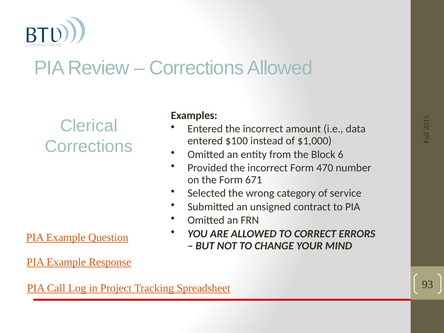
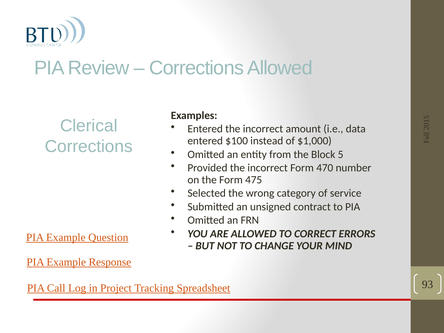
Block 6: 6 -> 5
671: 671 -> 475
